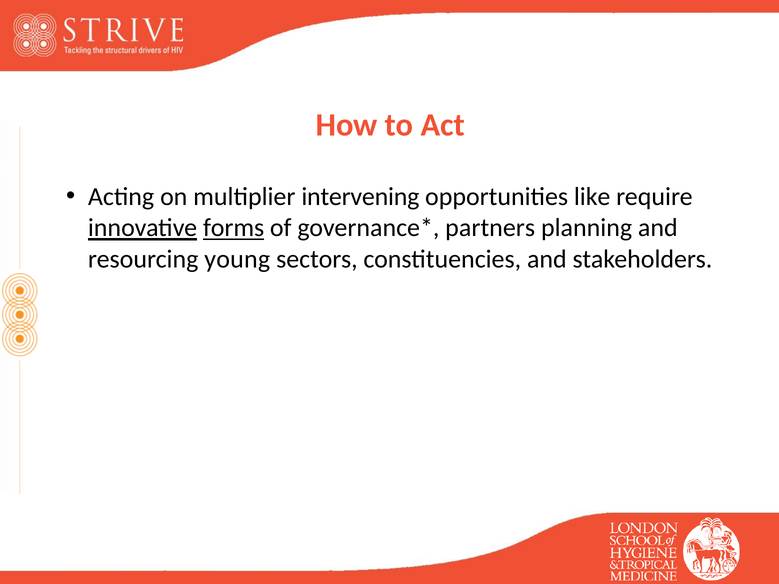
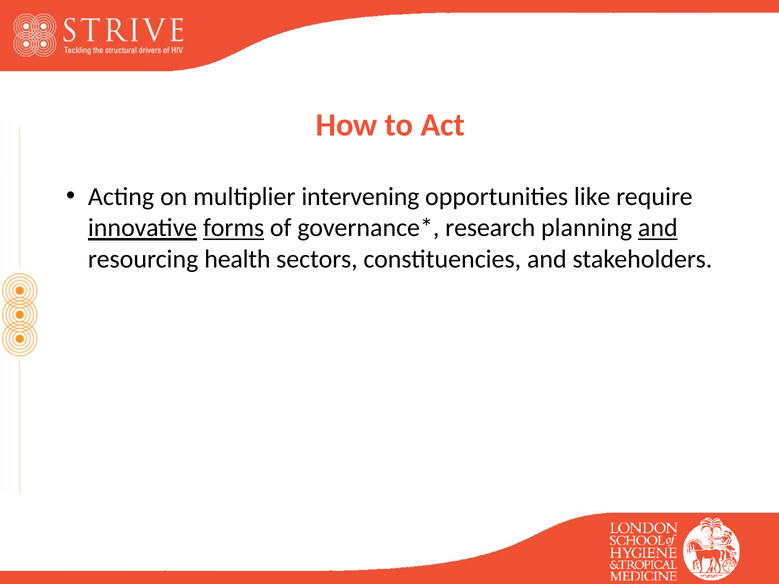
partners: partners -> research
and at (658, 228) underline: none -> present
young: young -> health
